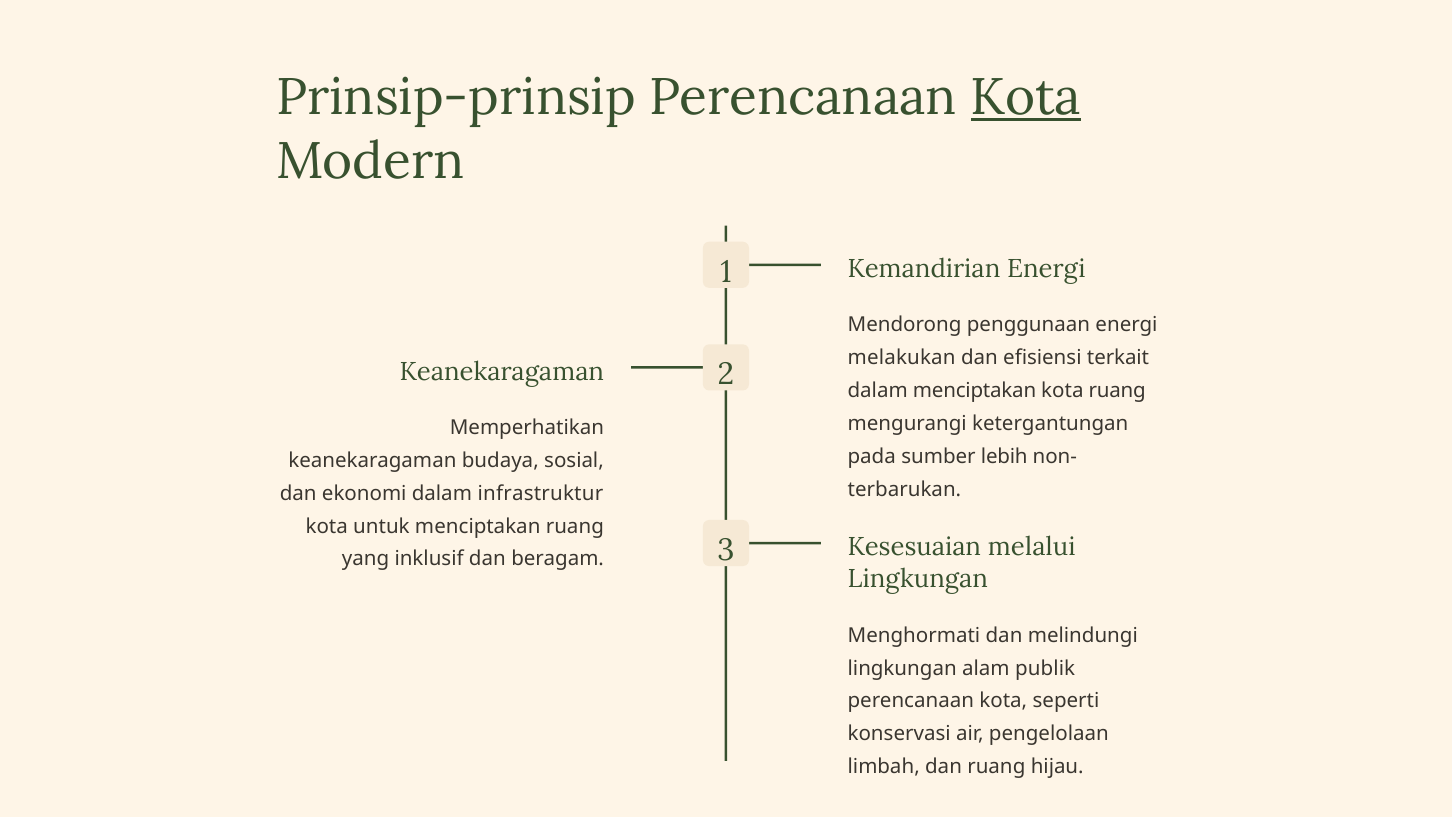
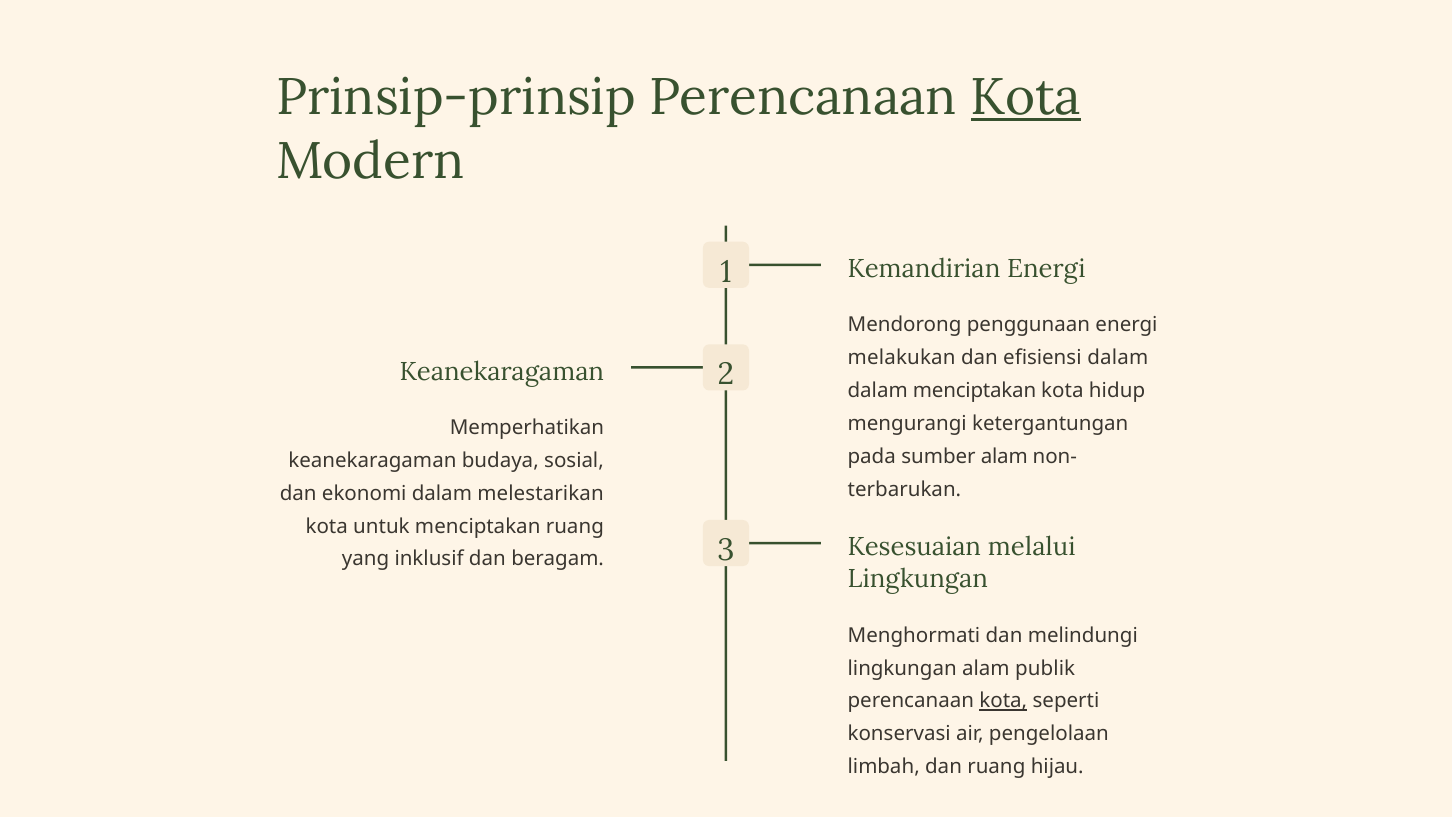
efisiensi terkait: terkait -> dalam
kota ruang: ruang -> hidup
sumber lebih: lebih -> alam
infrastruktur: infrastruktur -> melestarikan
kota at (1003, 701) underline: none -> present
